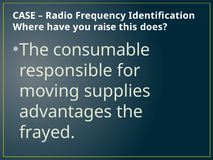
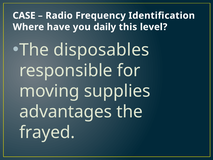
raise: raise -> daily
does: does -> level
consumable: consumable -> disposables
